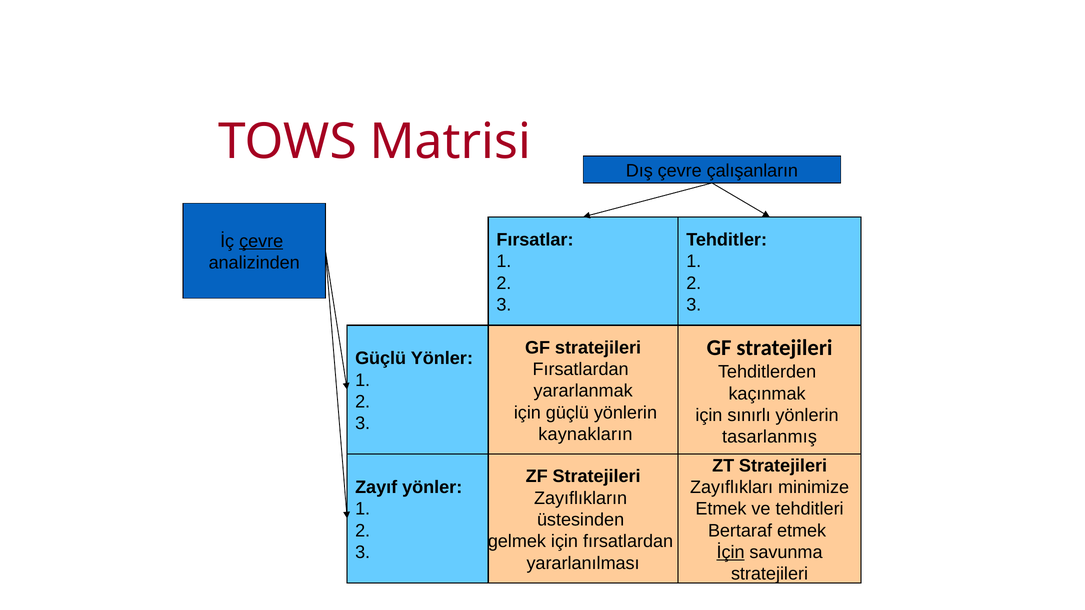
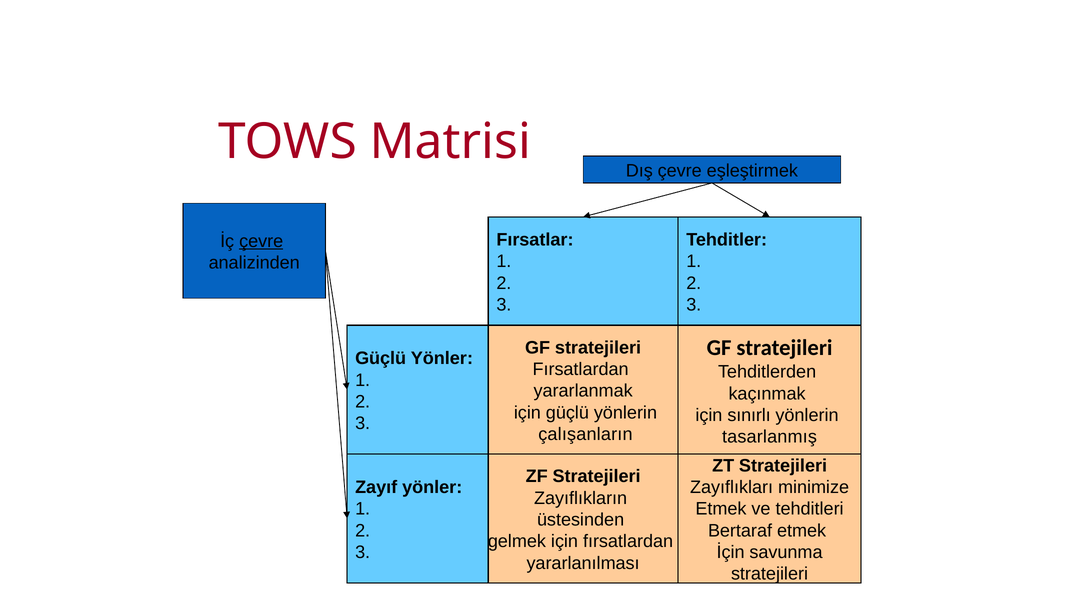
çalışanların: çalışanların -> eşleştirmek
kaynakların: kaynakların -> çalışanların
İçin underline: present -> none
